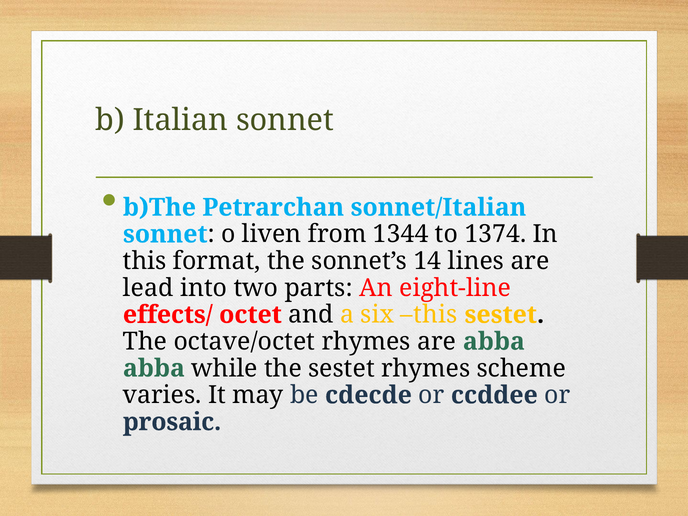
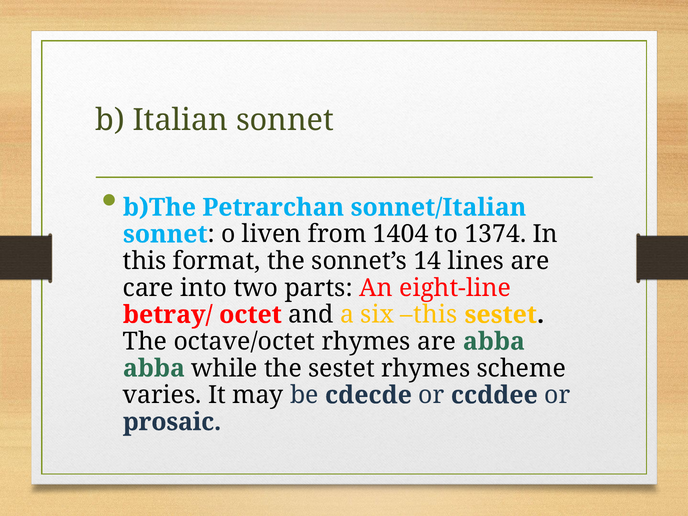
1344: 1344 -> 1404
lead: lead -> care
effects/: effects/ -> betray/
